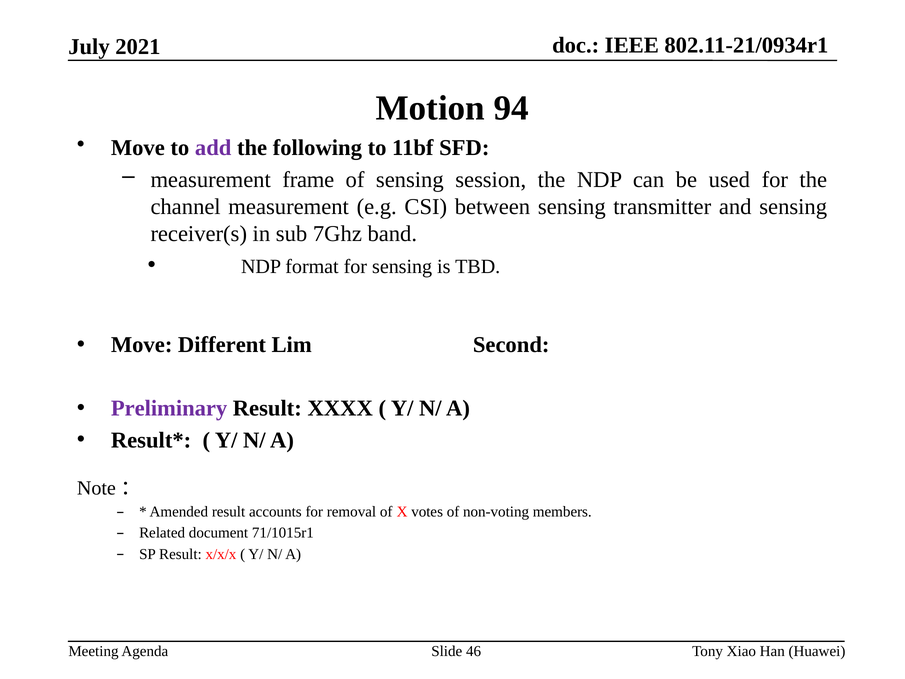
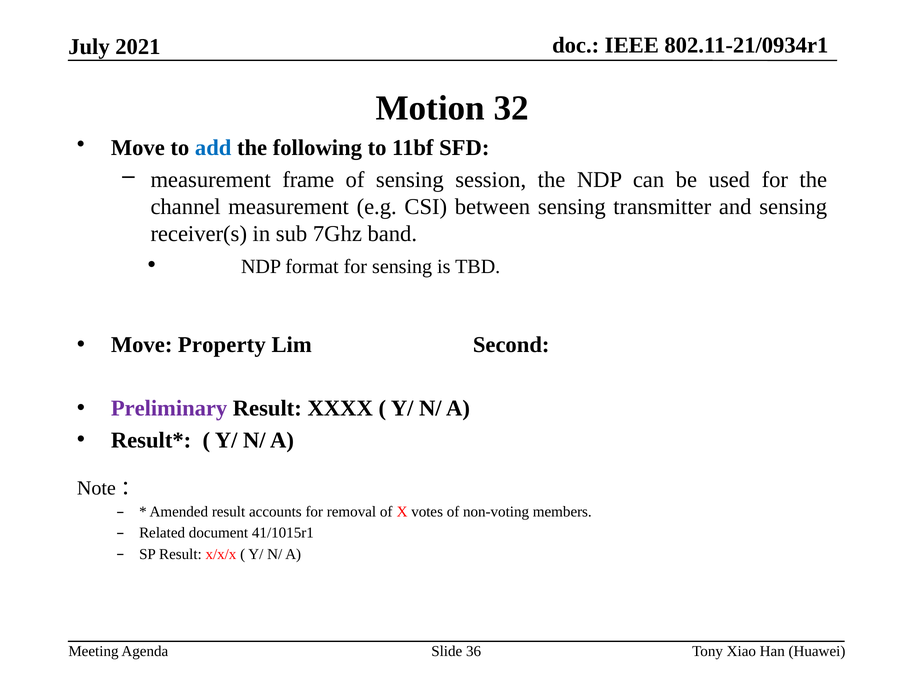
94: 94 -> 32
add colour: purple -> blue
Different: Different -> Property
71/1015r1: 71/1015r1 -> 41/1015r1
46: 46 -> 36
